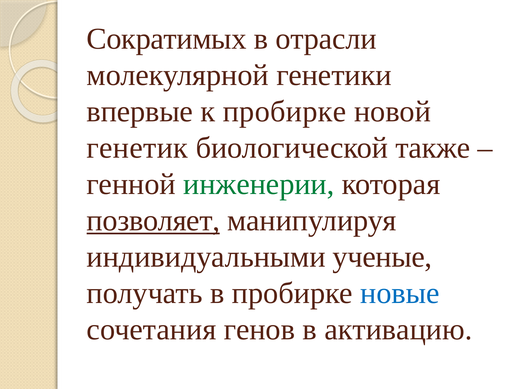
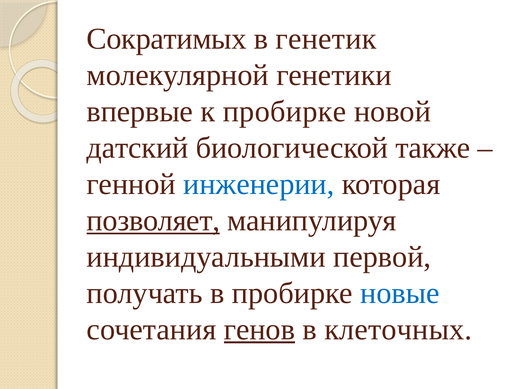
отрасли: отрасли -> генетик
генетик: генетик -> датский
инженерии colour: green -> blue
ученые: ученые -> первой
генов underline: none -> present
активацию: активацию -> клеточных
